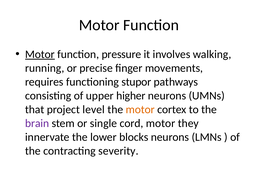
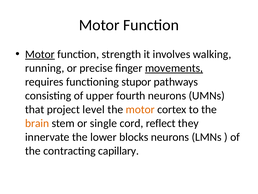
pressure: pressure -> strength
movements underline: none -> present
higher: higher -> fourth
brain colour: purple -> orange
cord motor: motor -> reflect
severity: severity -> capillary
